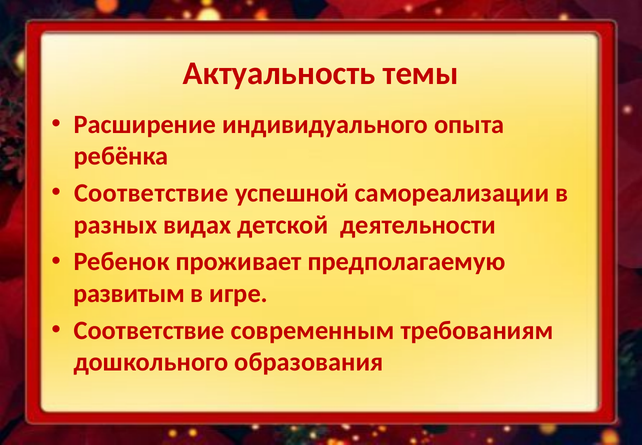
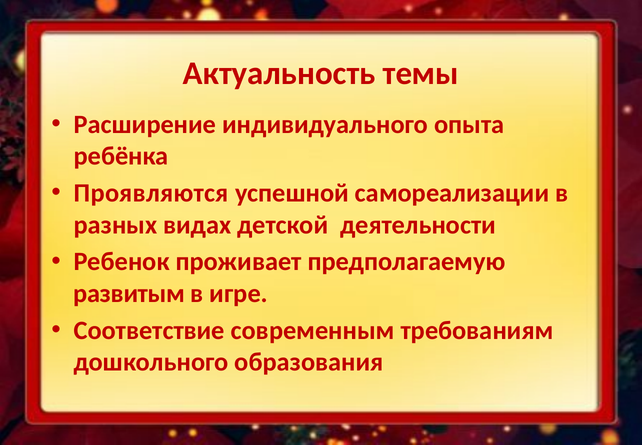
Соответствие at (151, 193): Соответствие -> Проявляются
